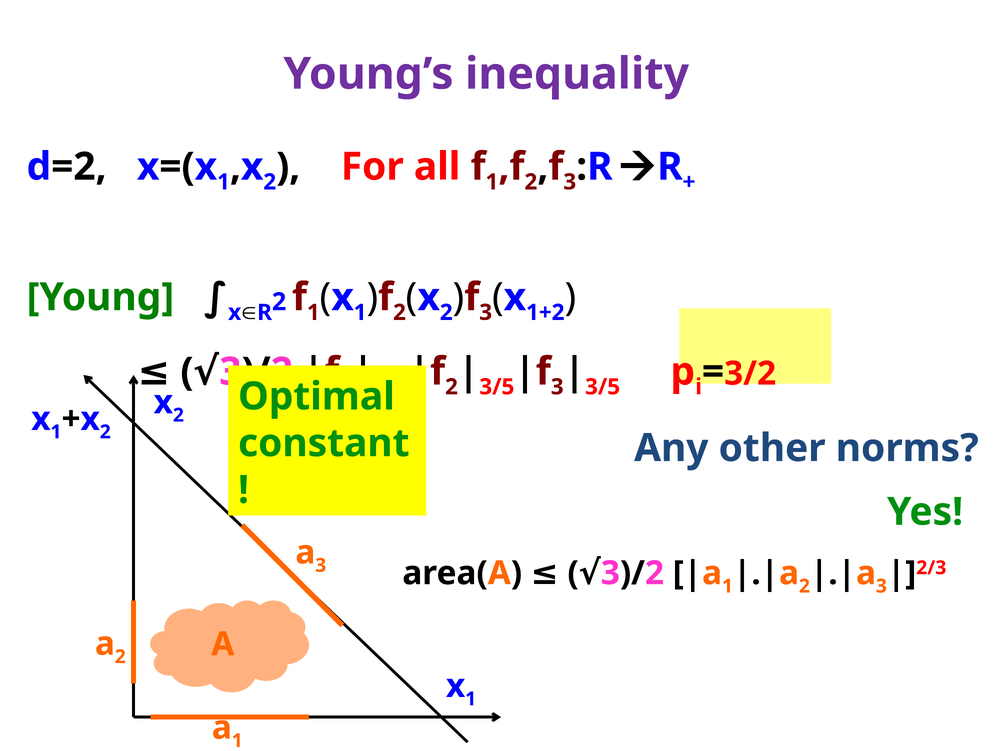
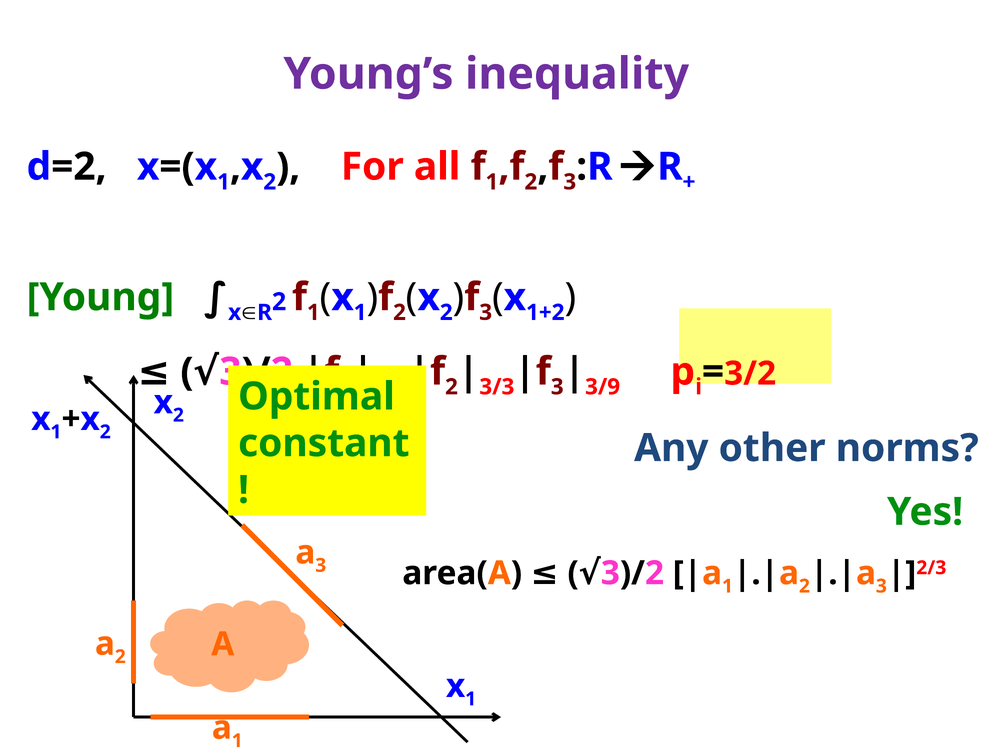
3/5 at (497, 387): 3/5 -> 3/3
3/5 at (603, 387): 3/5 -> 3/9
